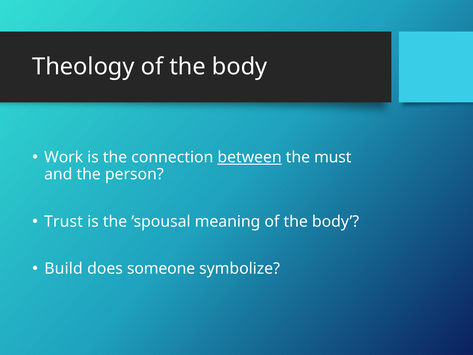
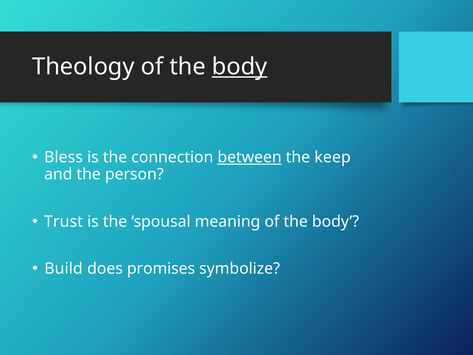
body at (240, 67) underline: none -> present
Work: Work -> Bless
must: must -> keep
someone: someone -> promises
